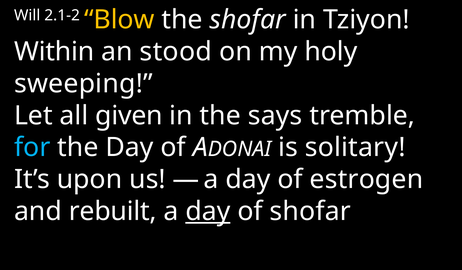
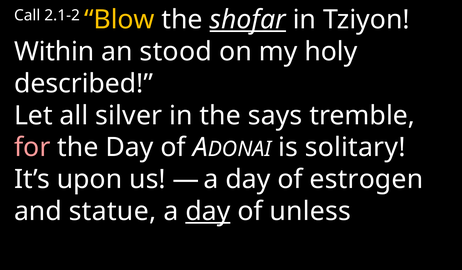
Will: Will -> Call
shofar at (248, 20) underline: none -> present
sweeping: sweeping -> described
given: given -> silver
for colour: light blue -> pink
rebuilt: rebuilt -> statue
of shofar: shofar -> unless
